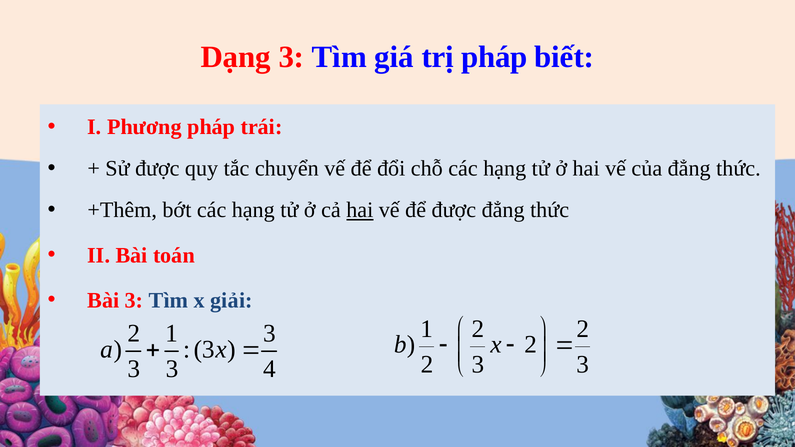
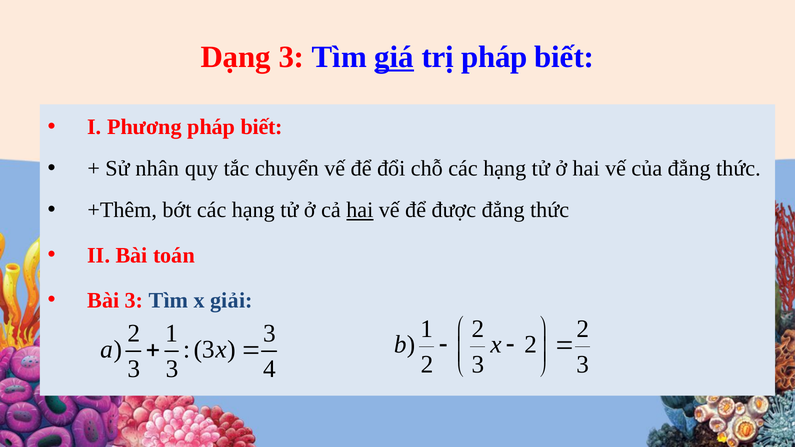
giá underline: none -> present
Phương pháp trái: trái -> biết
Sử được: được -> nhân
